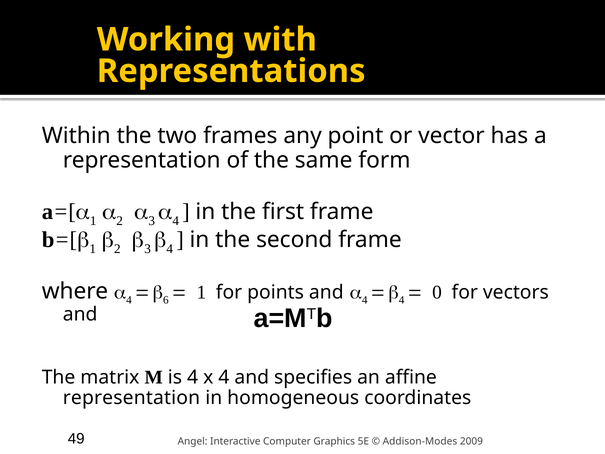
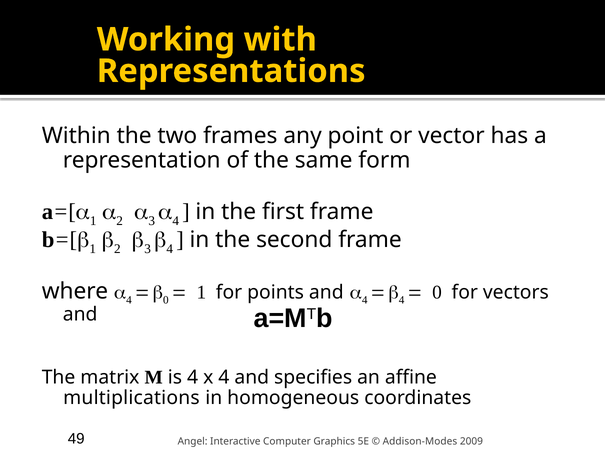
6: 6 -> 0
representation at (131, 398): representation -> multiplications
